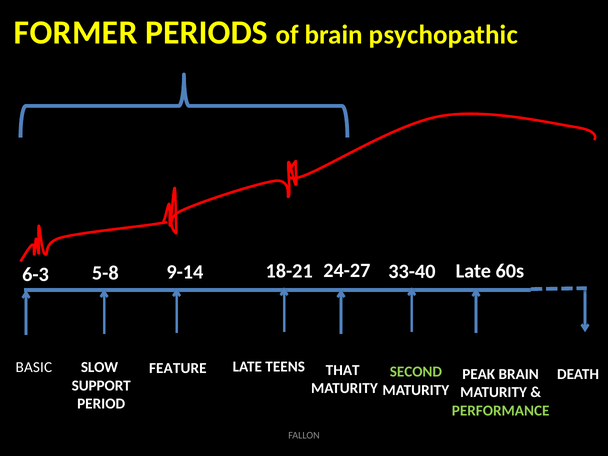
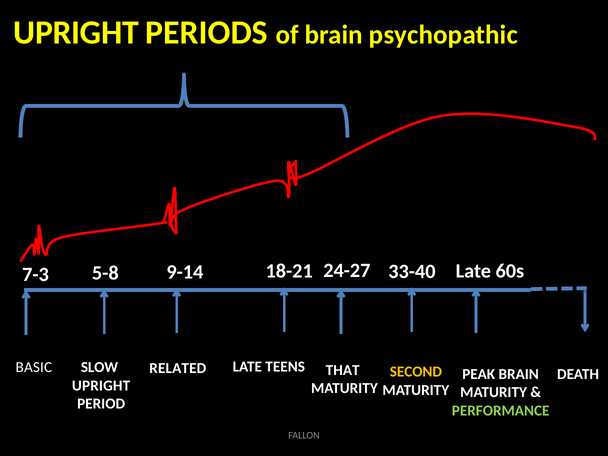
FORMER at (76, 33): FORMER -> UPRIGHT
6-3: 6-3 -> 7-3
FEATURE: FEATURE -> RELATED
SECOND colour: light green -> yellow
SUPPORT at (101, 386): SUPPORT -> UPRIGHT
